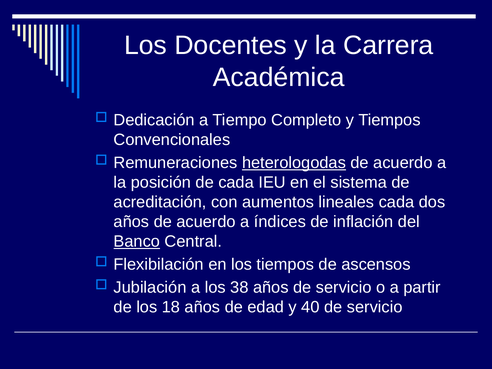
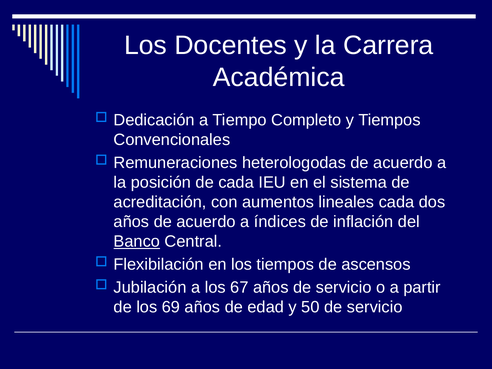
heterologodas underline: present -> none
38: 38 -> 67
18: 18 -> 69
40: 40 -> 50
